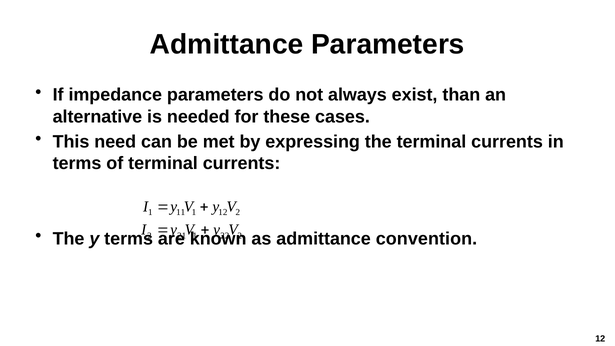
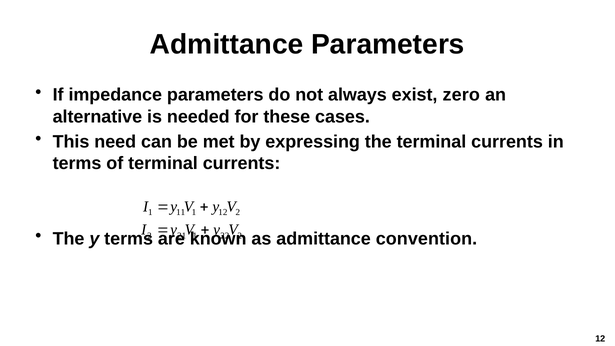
than: than -> zero
